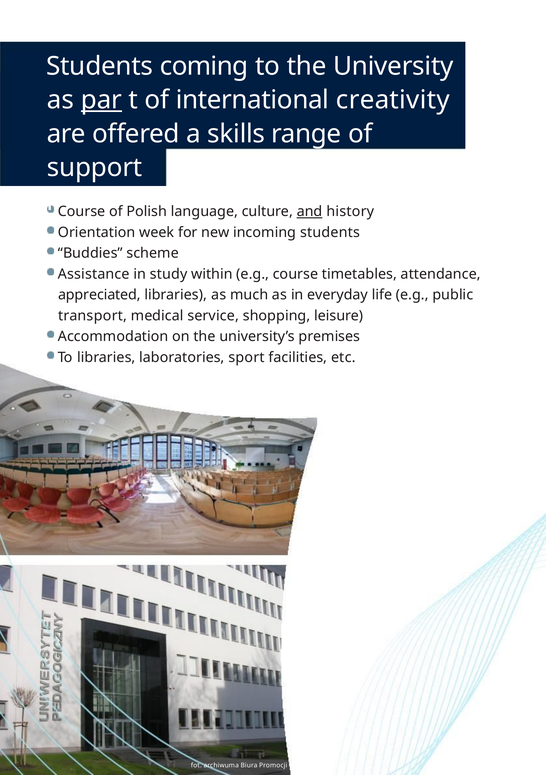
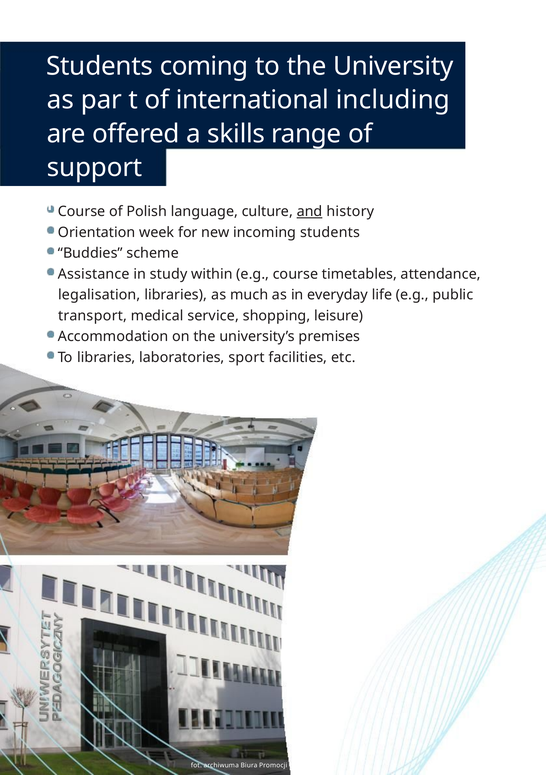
par underline: present -> none
international creativity: creativity -> including
appreciated: appreciated -> legalisation
